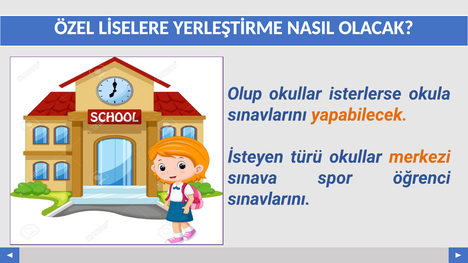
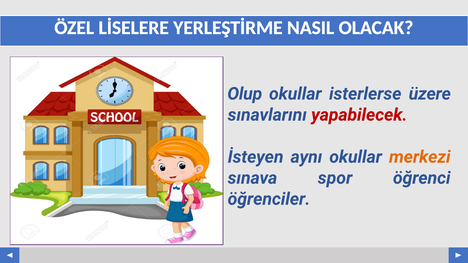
okula: okula -> üzere
yapabilecek colour: orange -> red
türü: türü -> aynı
sınavlarını at (269, 199): sınavlarını -> öğrenciler
